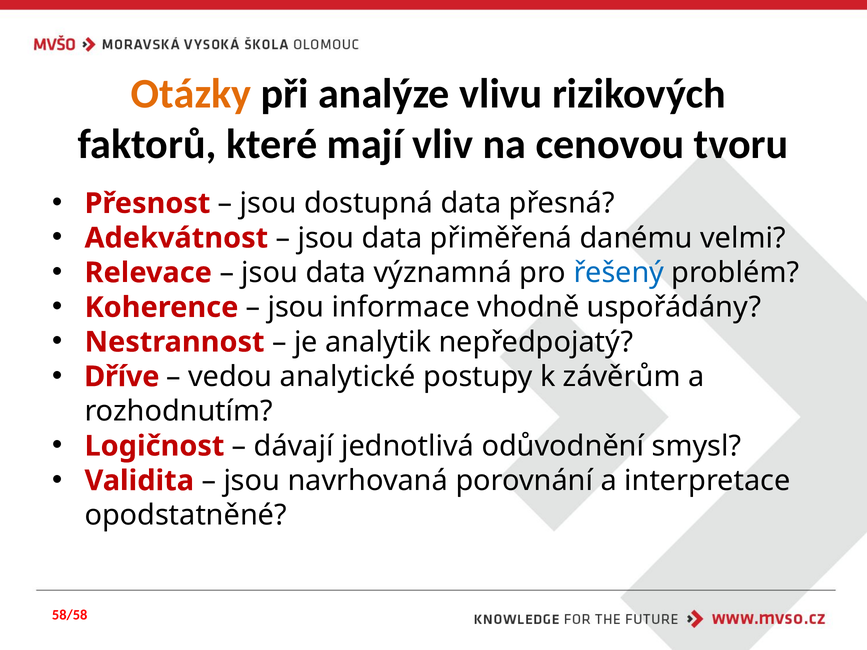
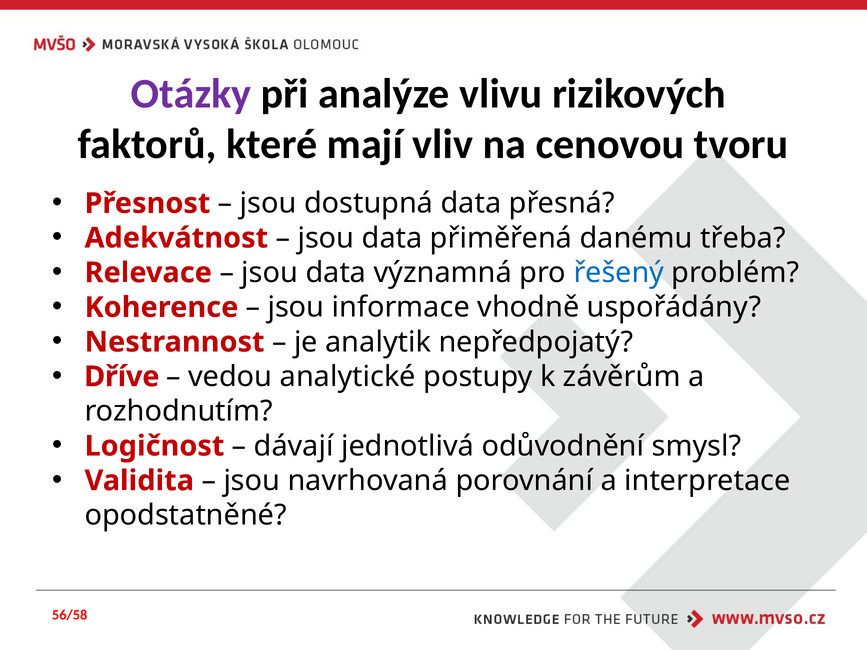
Otázky colour: orange -> purple
velmi: velmi -> třeba
58/58: 58/58 -> 56/58
